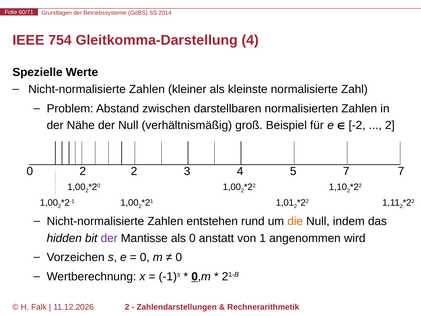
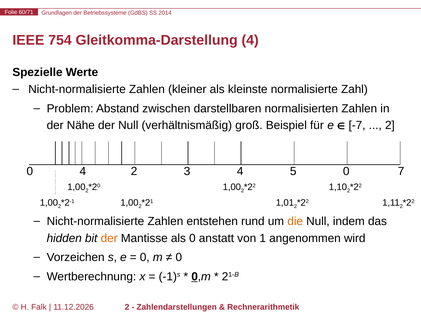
-2: -2 -> -7
0 2: 2 -> 4
5 7: 7 -> 0
der at (109, 238) colour: purple -> orange
